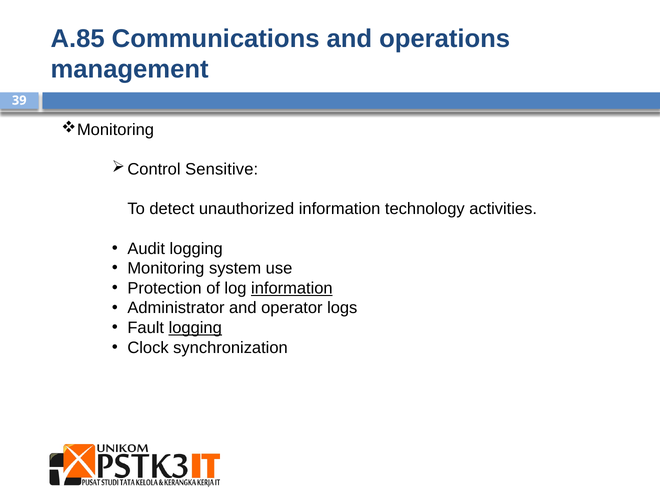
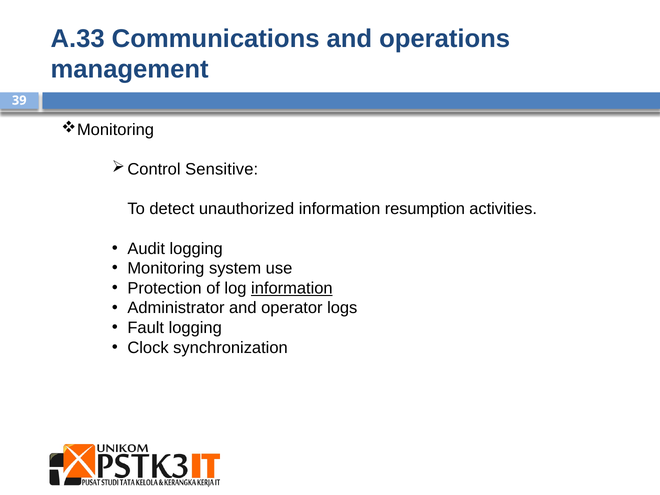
A.85: A.85 -> A.33
technology: technology -> resumption
logging at (195, 328) underline: present -> none
